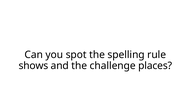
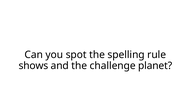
places: places -> planet
